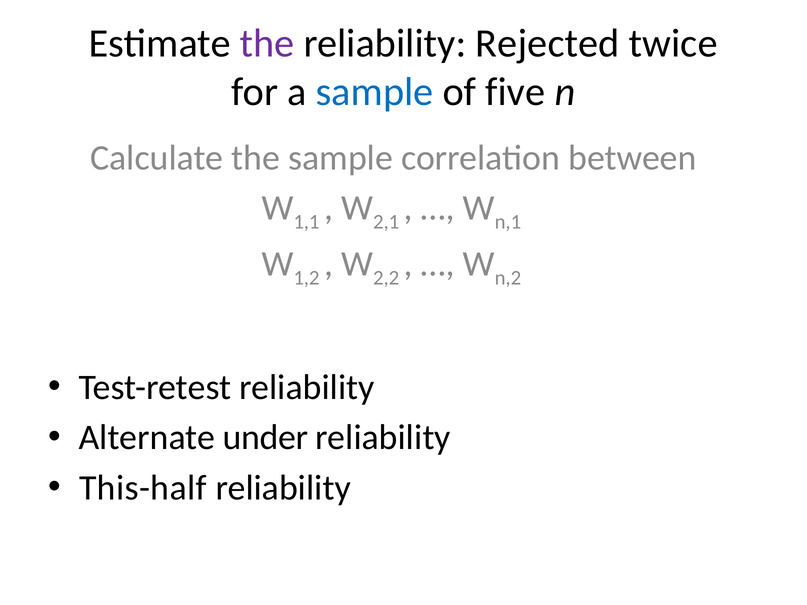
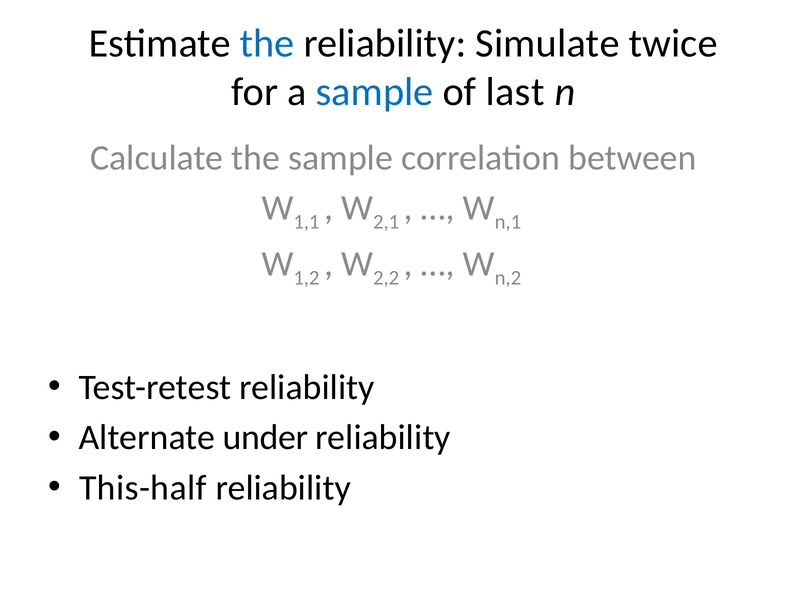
the at (267, 43) colour: purple -> blue
Rejected: Rejected -> Simulate
five: five -> last
